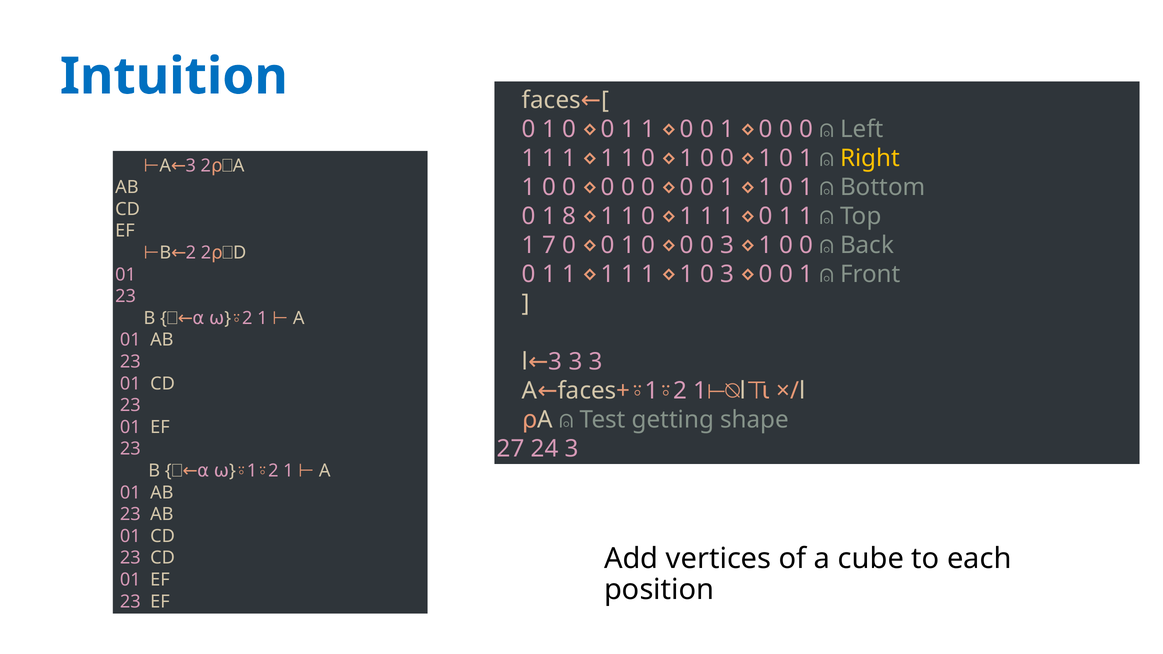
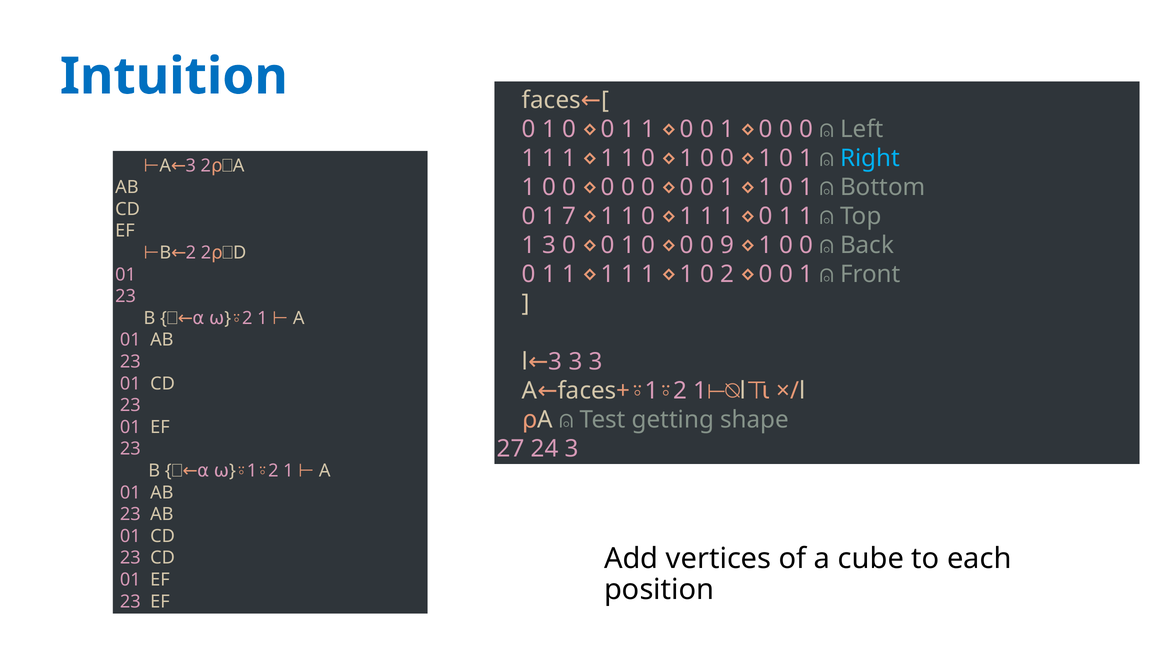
Right colour: yellow -> light blue
8: 8 -> 7
1 7: 7 -> 3
0 0 3: 3 -> 9
1 0 3: 3 -> 2
